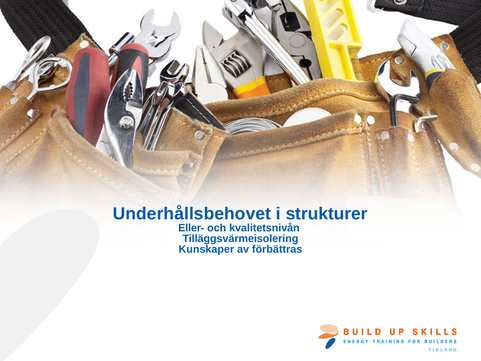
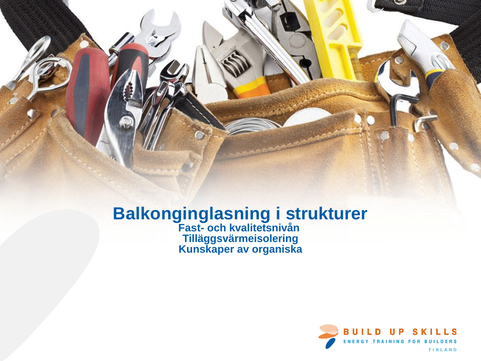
Underhållsbehovet: Underhållsbehovet -> Balkonginglasning
Eller-: Eller- -> Fast-
förbättras: förbättras -> organiska
